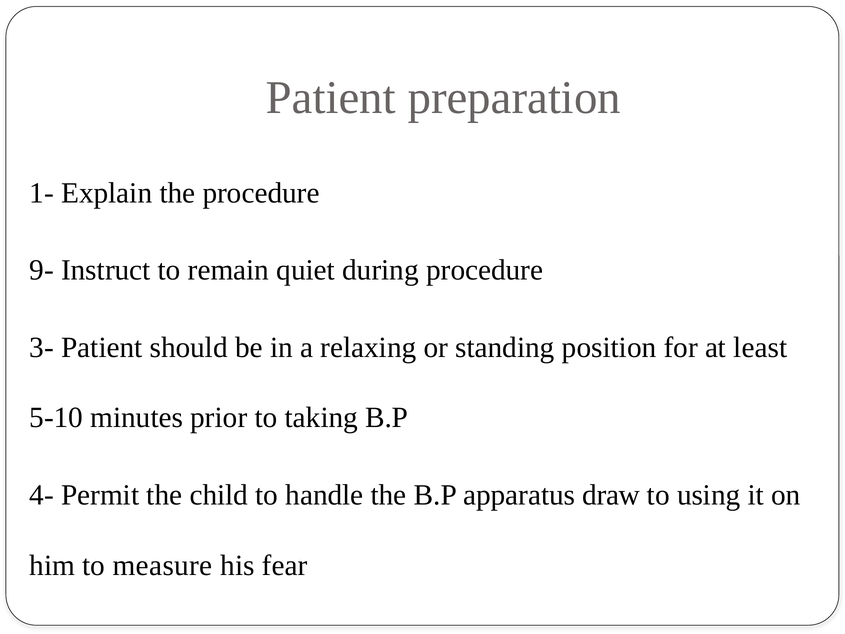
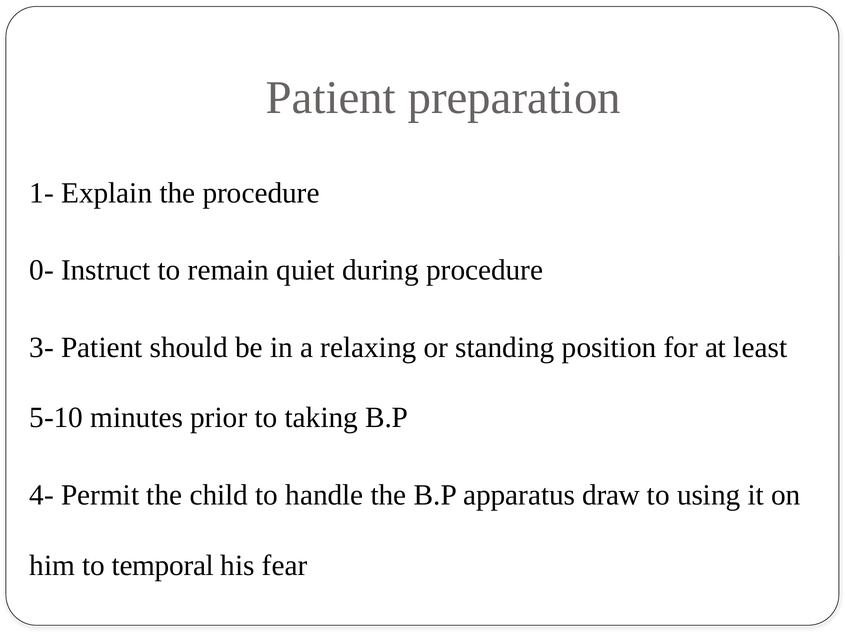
9-: 9- -> 0-
measure: measure -> temporal
